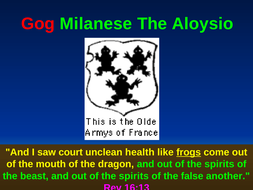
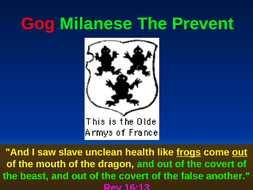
Aloysio: Aloysio -> Prevent
court: court -> slave
out at (240, 152) underline: none -> present
spirits at (219, 164): spirits -> covert
spirits at (134, 176): spirits -> covert
